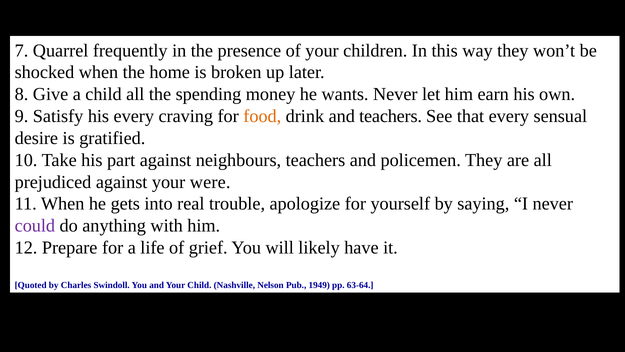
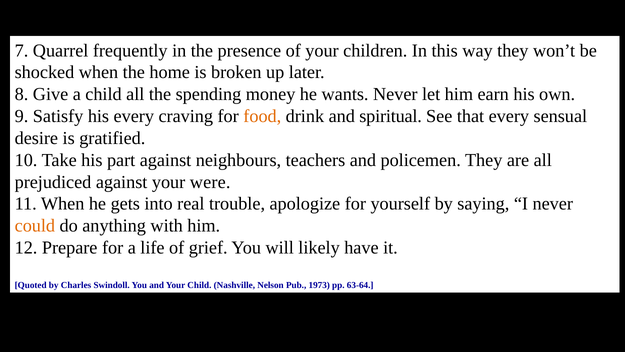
and teachers: teachers -> spiritual
could colour: purple -> orange
1949: 1949 -> 1973
